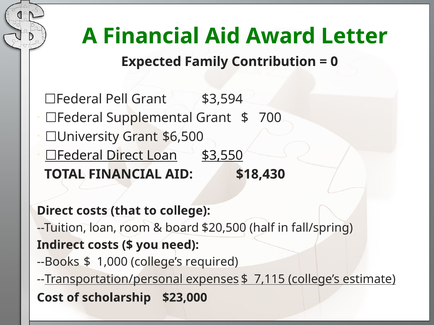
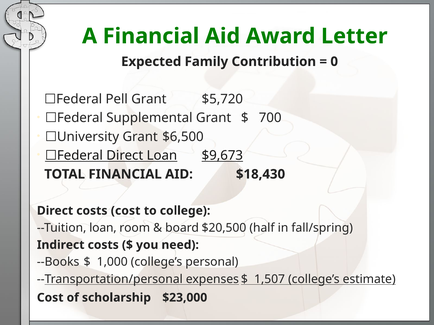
$3,594: $3,594 -> $5,720
$3,550: $3,550 -> $9,673
costs that: that -> cost
required: required -> personal
7,115: 7,115 -> 1,507
